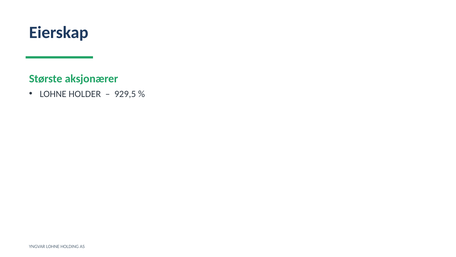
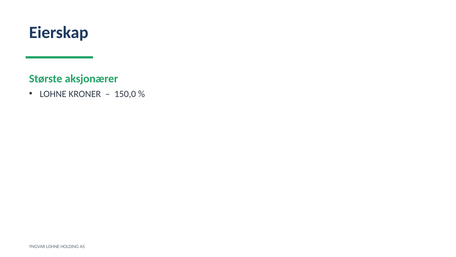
HOLDER: HOLDER -> KRONER
929,5: 929,5 -> 150,0
